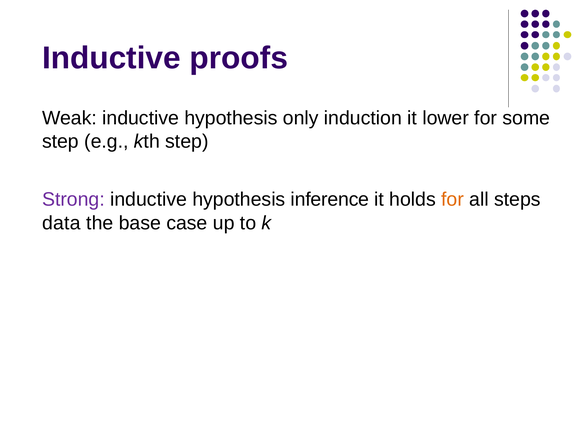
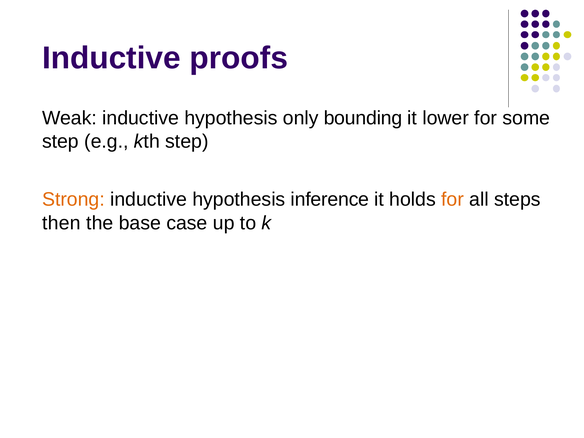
induction: induction -> bounding
Strong colour: purple -> orange
data: data -> then
